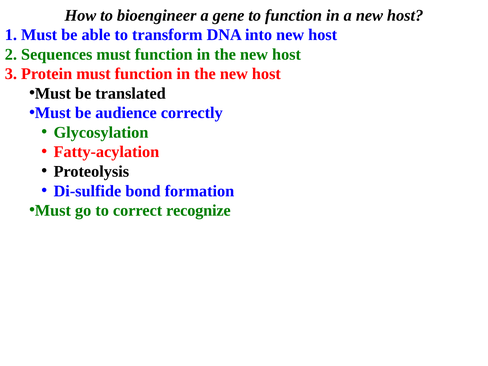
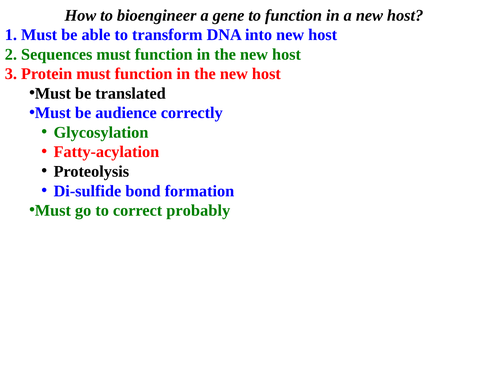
recognize: recognize -> probably
